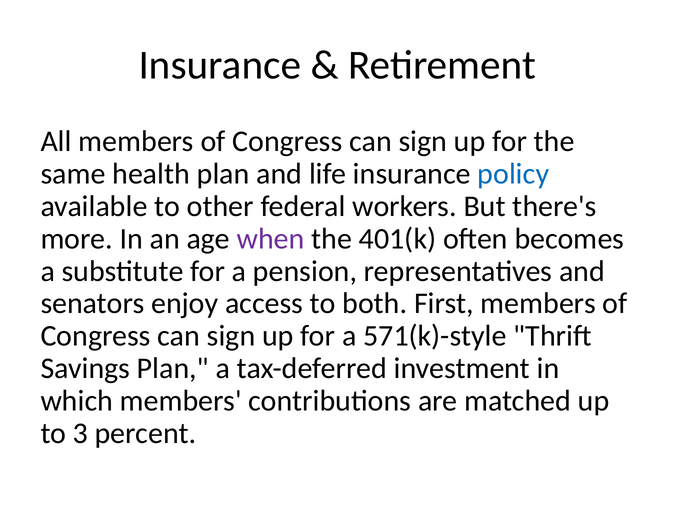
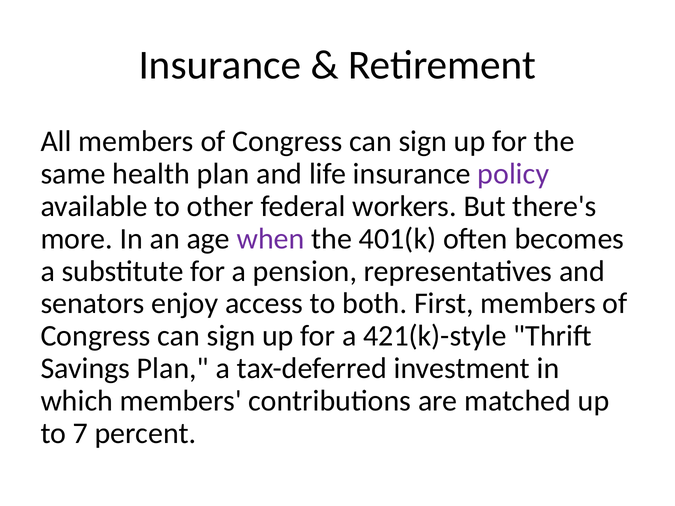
policy colour: blue -> purple
571(k)-style: 571(k)-style -> 421(k)-style
3: 3 -> 7
